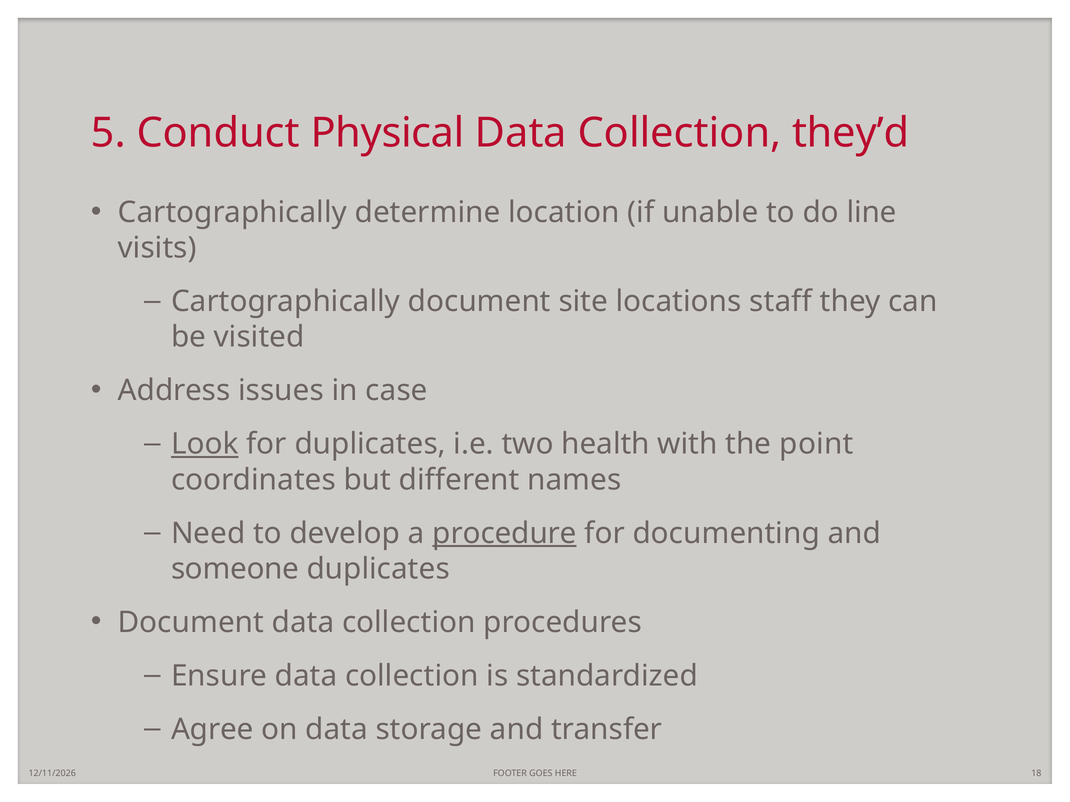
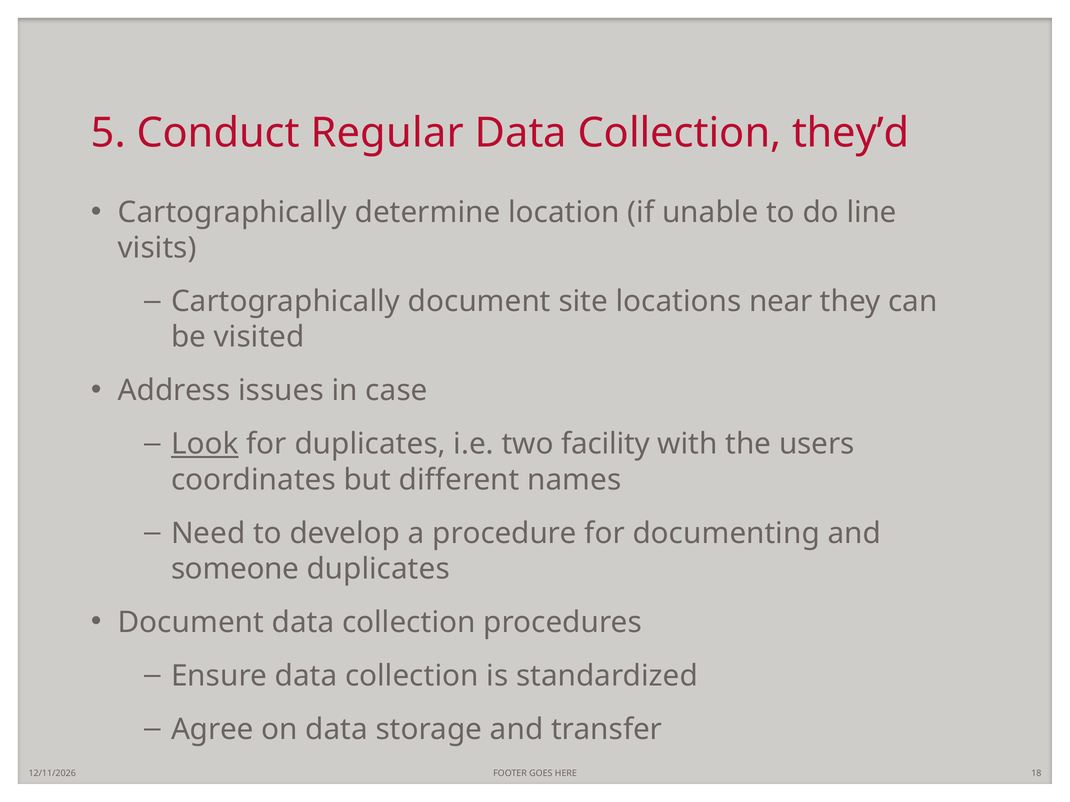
Physical: Physical -> Regular
staff: staff -> near
health: health -> facility
point: point -> users
procedure underline: present -> none
